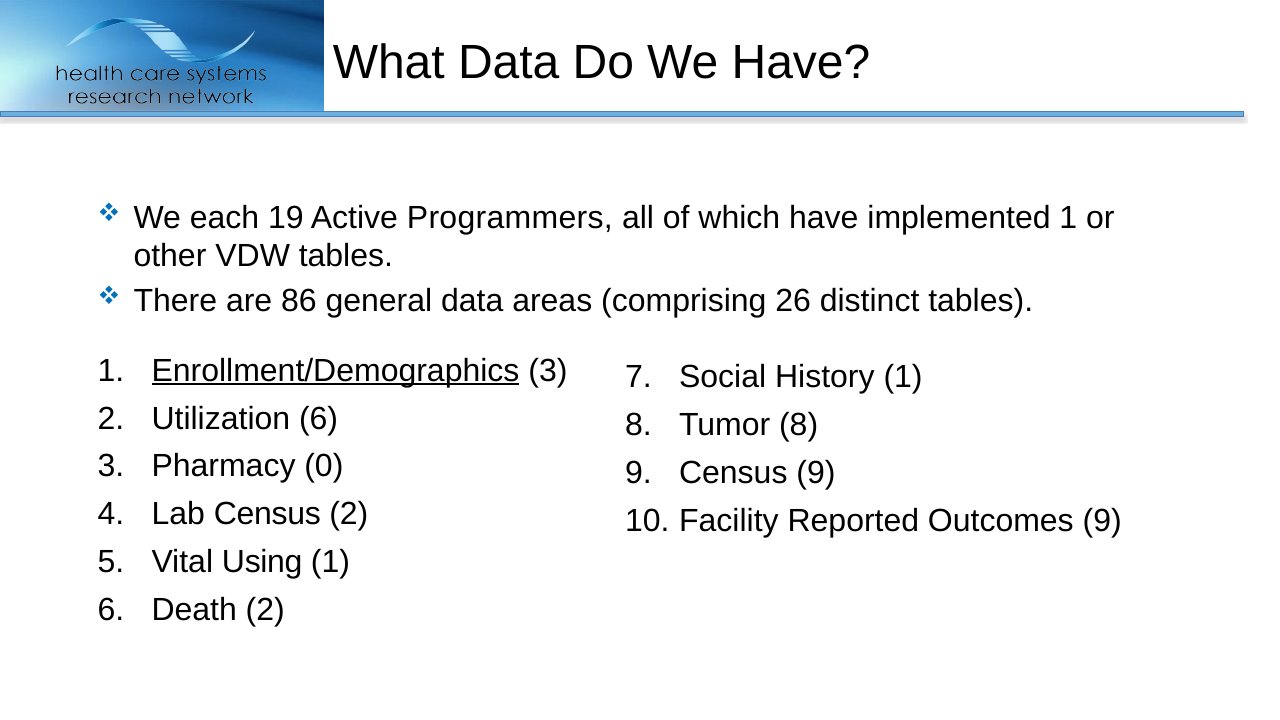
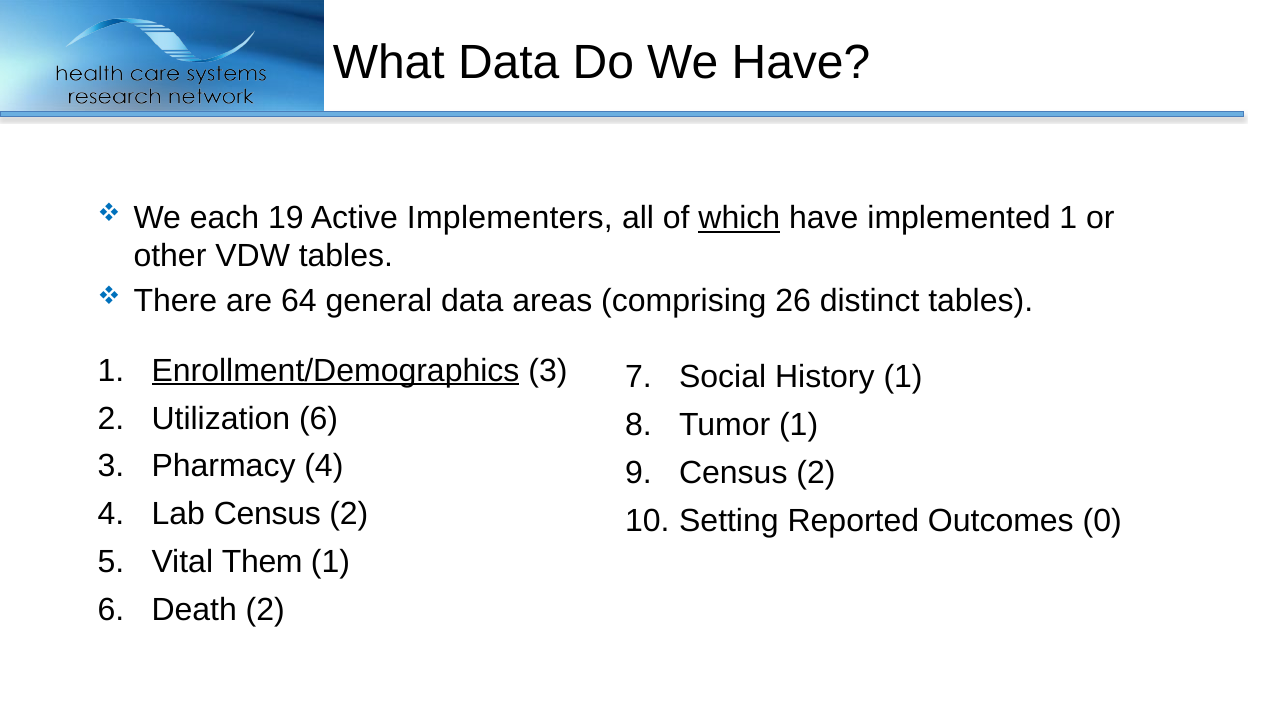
Programmers: Programmers -> Implementers
which underline: none -> present
86: 86 -> 64
Tumor 8: 8 -> 1
Pharmacy 0: 0 -> 4
9 at (816, 473): 9 -> 2
Facility: Facility -> Setting
Outcomes 9: 9 -> 0
Using: Using -> Them
